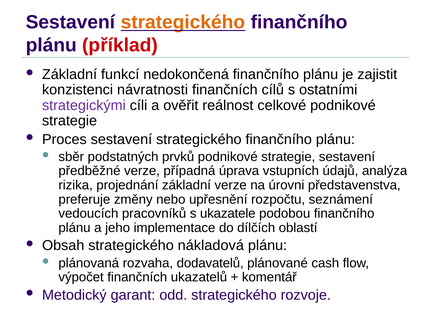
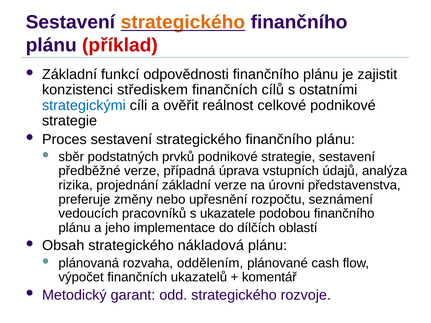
nedokončená: nedokončená -> odpovědnosti
návratnosti: návratnosti -> střediskem
strategickými colour: purple -> blue
dodavatelů: dodavatelů -> oddělením
